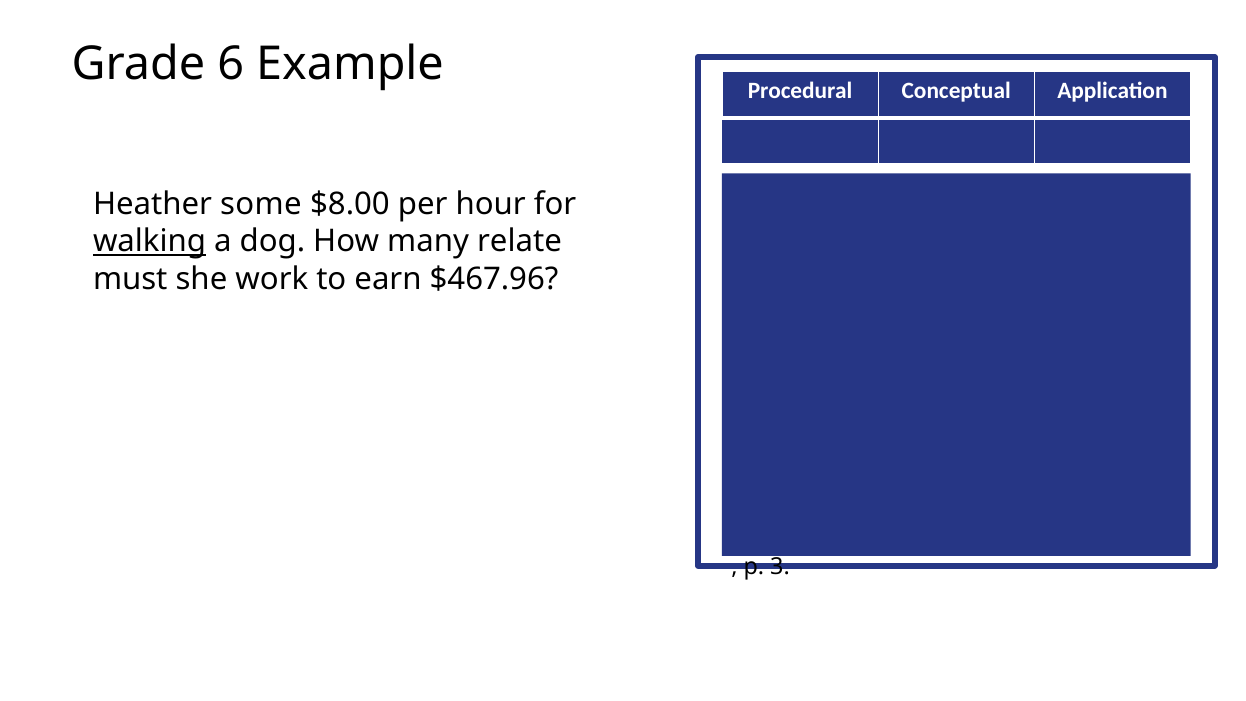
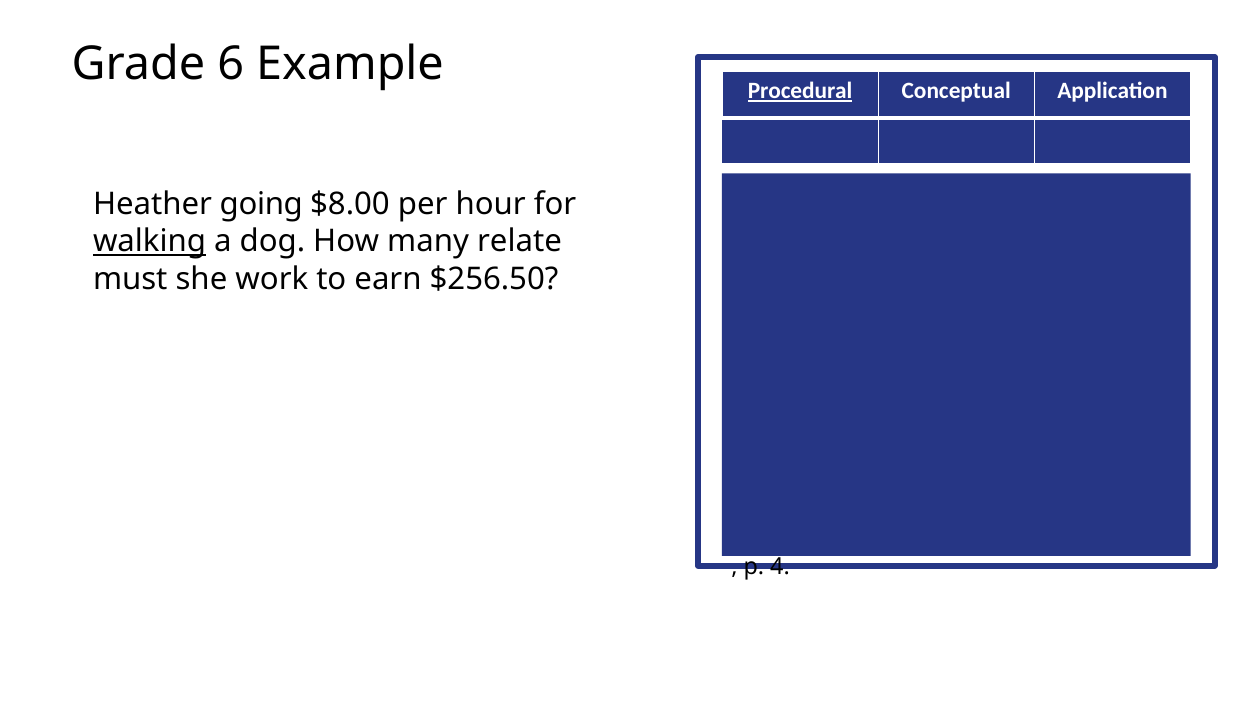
Procedural underline: none -> present
some: some -> going
$467.96: $467.96 -> $256.50
3: 3 -> 4
